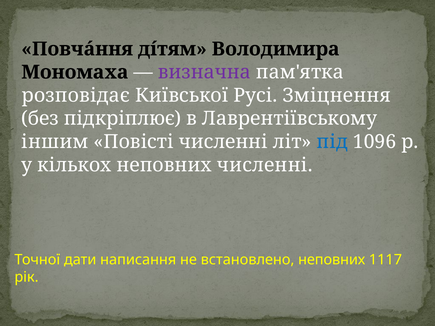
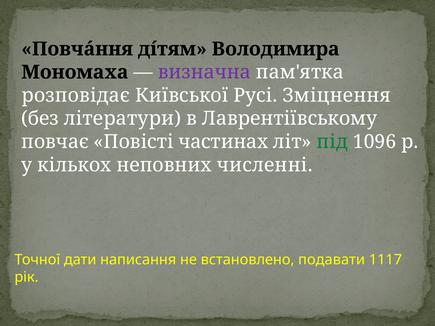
підкріплює: підкріплює -> літератури
іншим: іншим -> повчає
Повісті численні: численні -> частинах
під colour: blue -> green
встановлено неповних: неповних -> подавати
